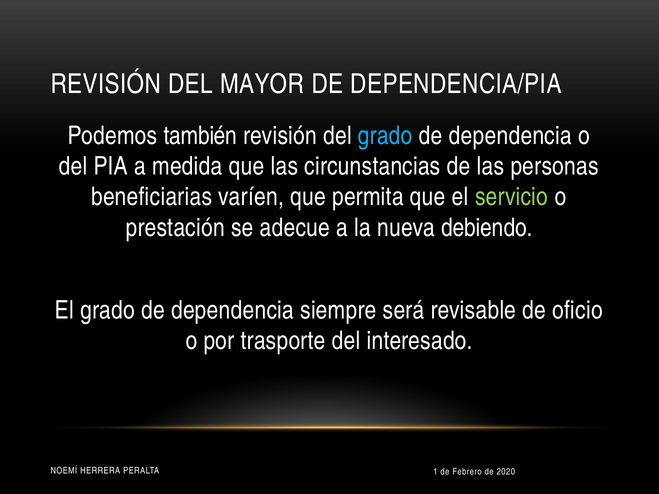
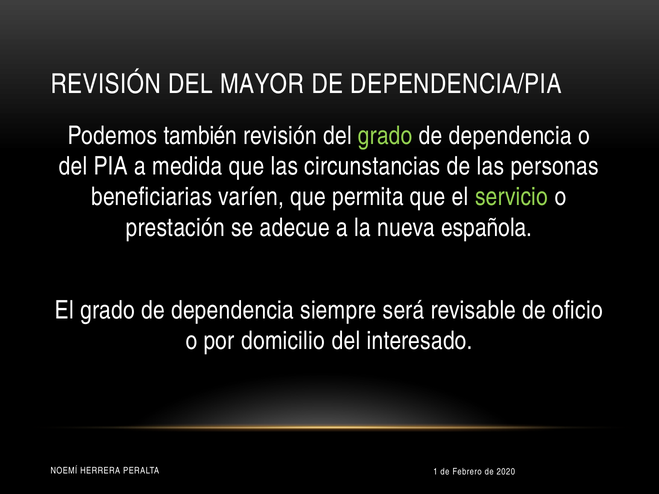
grado at (385, 136) colour: light blue -> light green
debiendo: debiendo -> española
trasporte: trasporte -> domicilio
